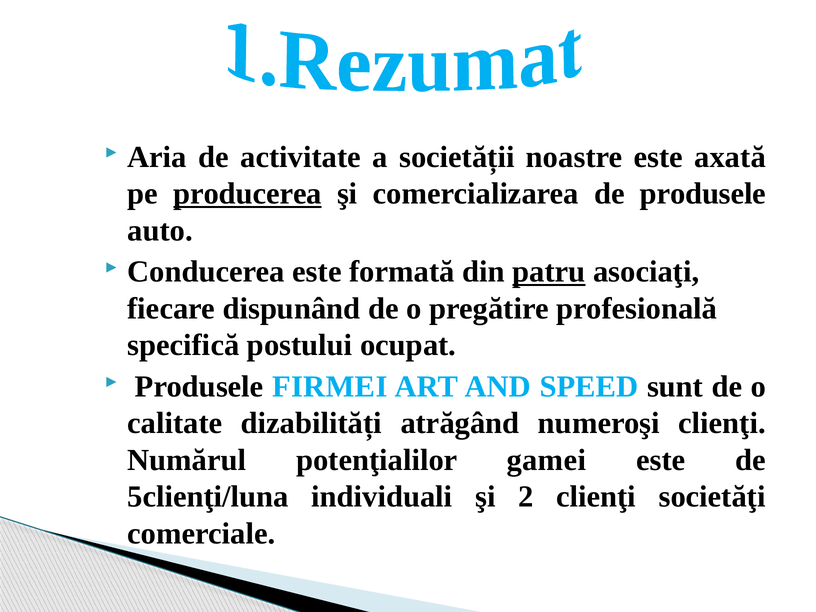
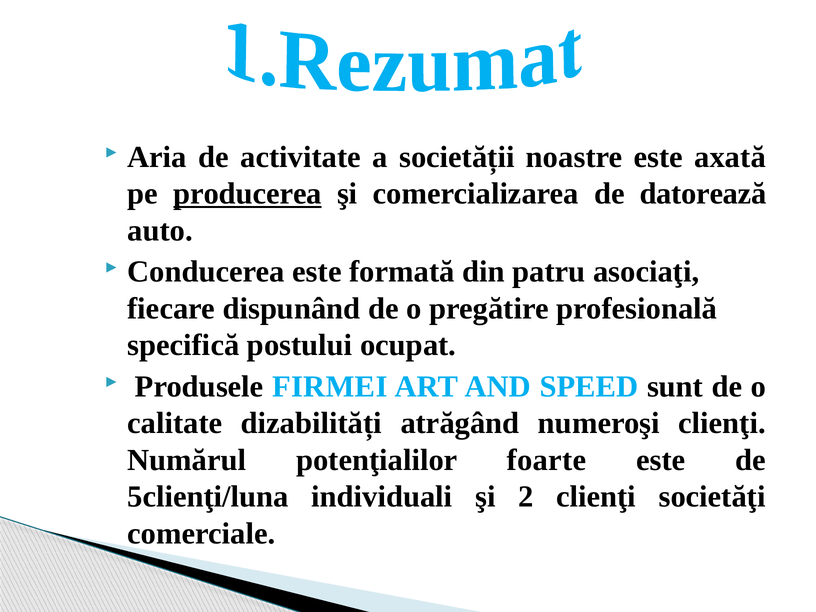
de produsele: produsele -> datorează
patru underline: present -> none
gamei: gamei -> foarte
